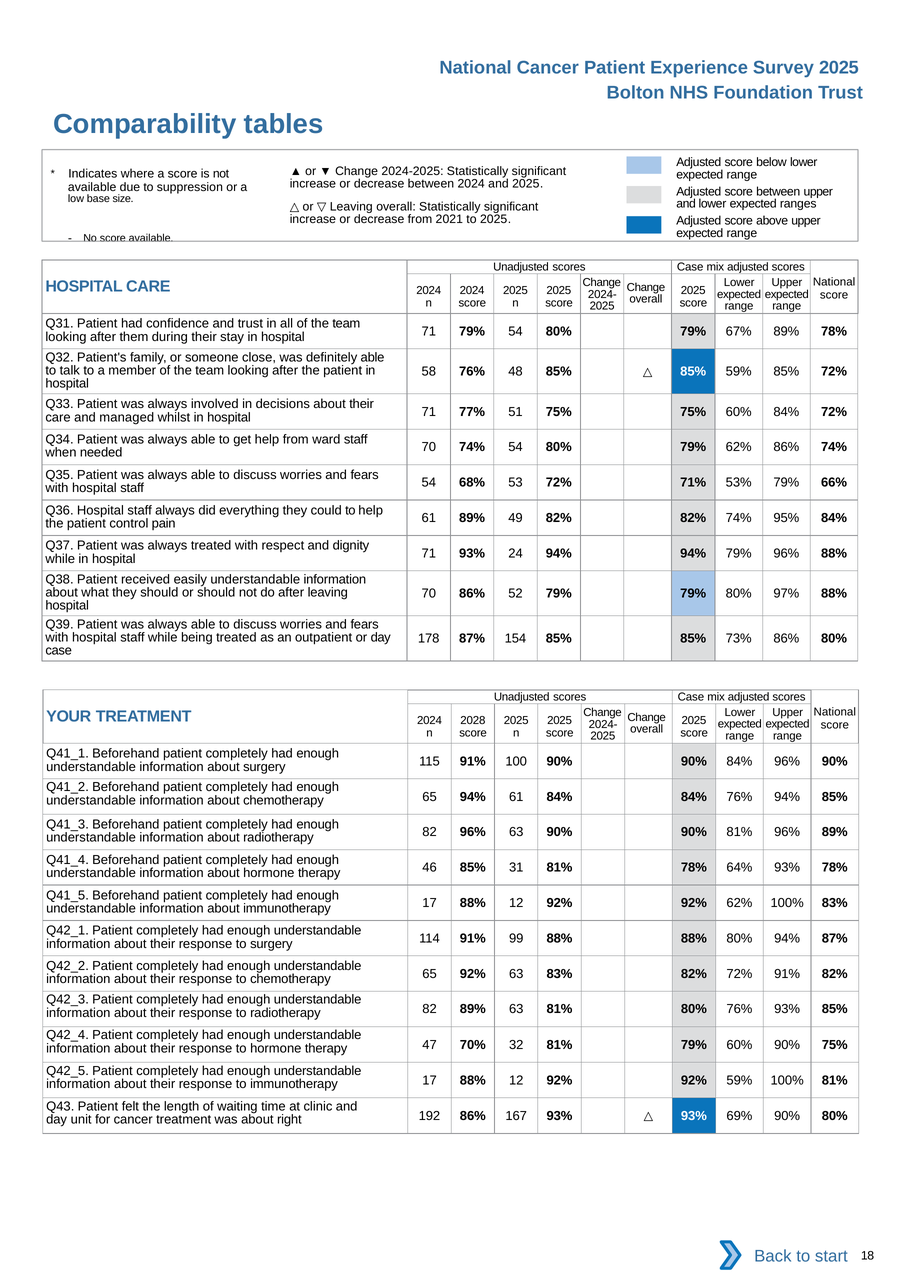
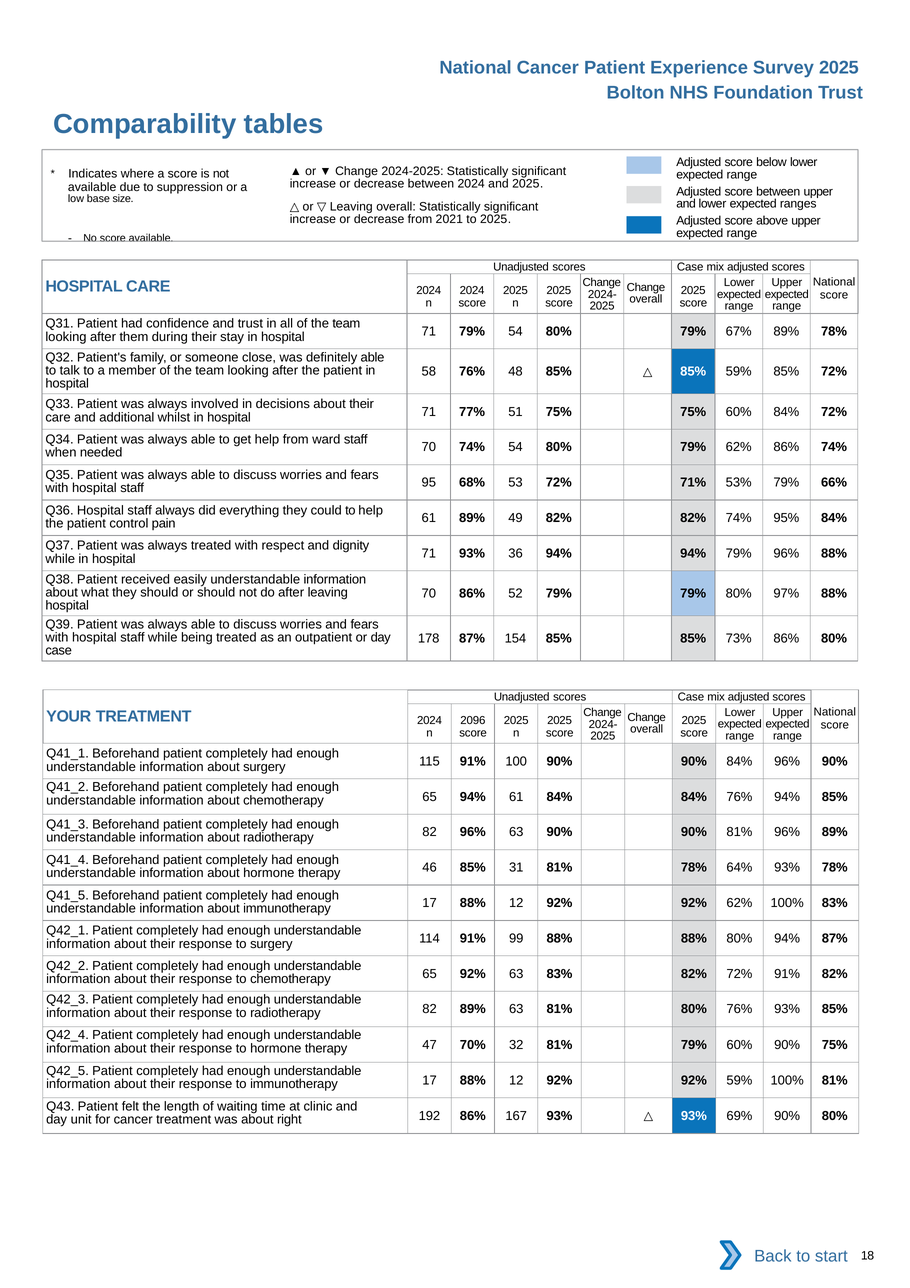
managed: managed -> additional
staff 54: 54 -> 95
24: 24 -> 36
2028: 2028 -> 2096
